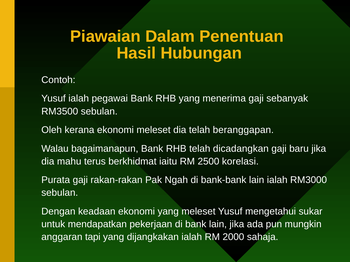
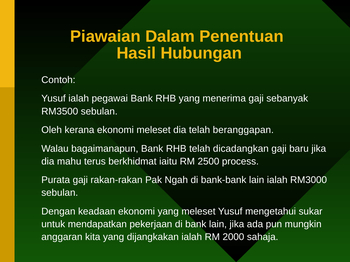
korelasi: korelasi -> process
tapi: tapi -> kita
